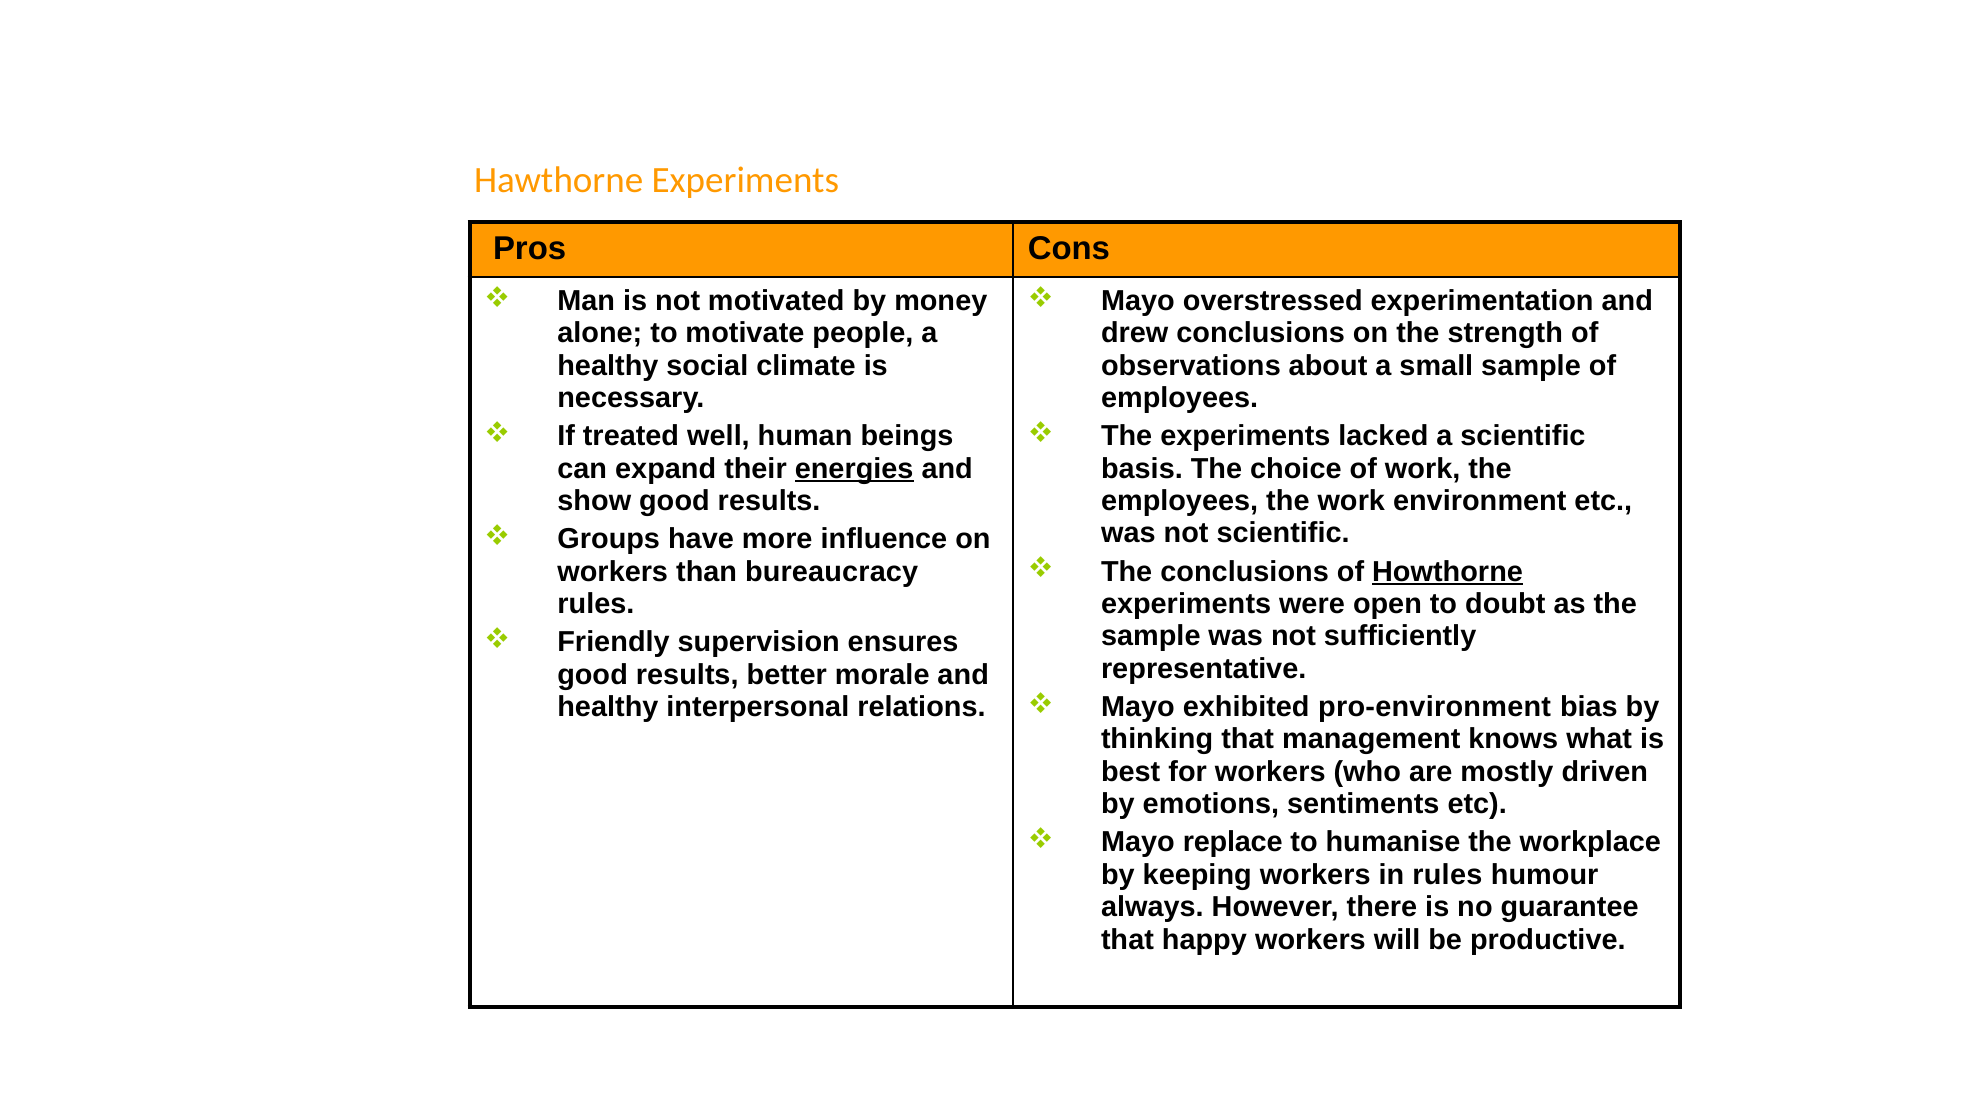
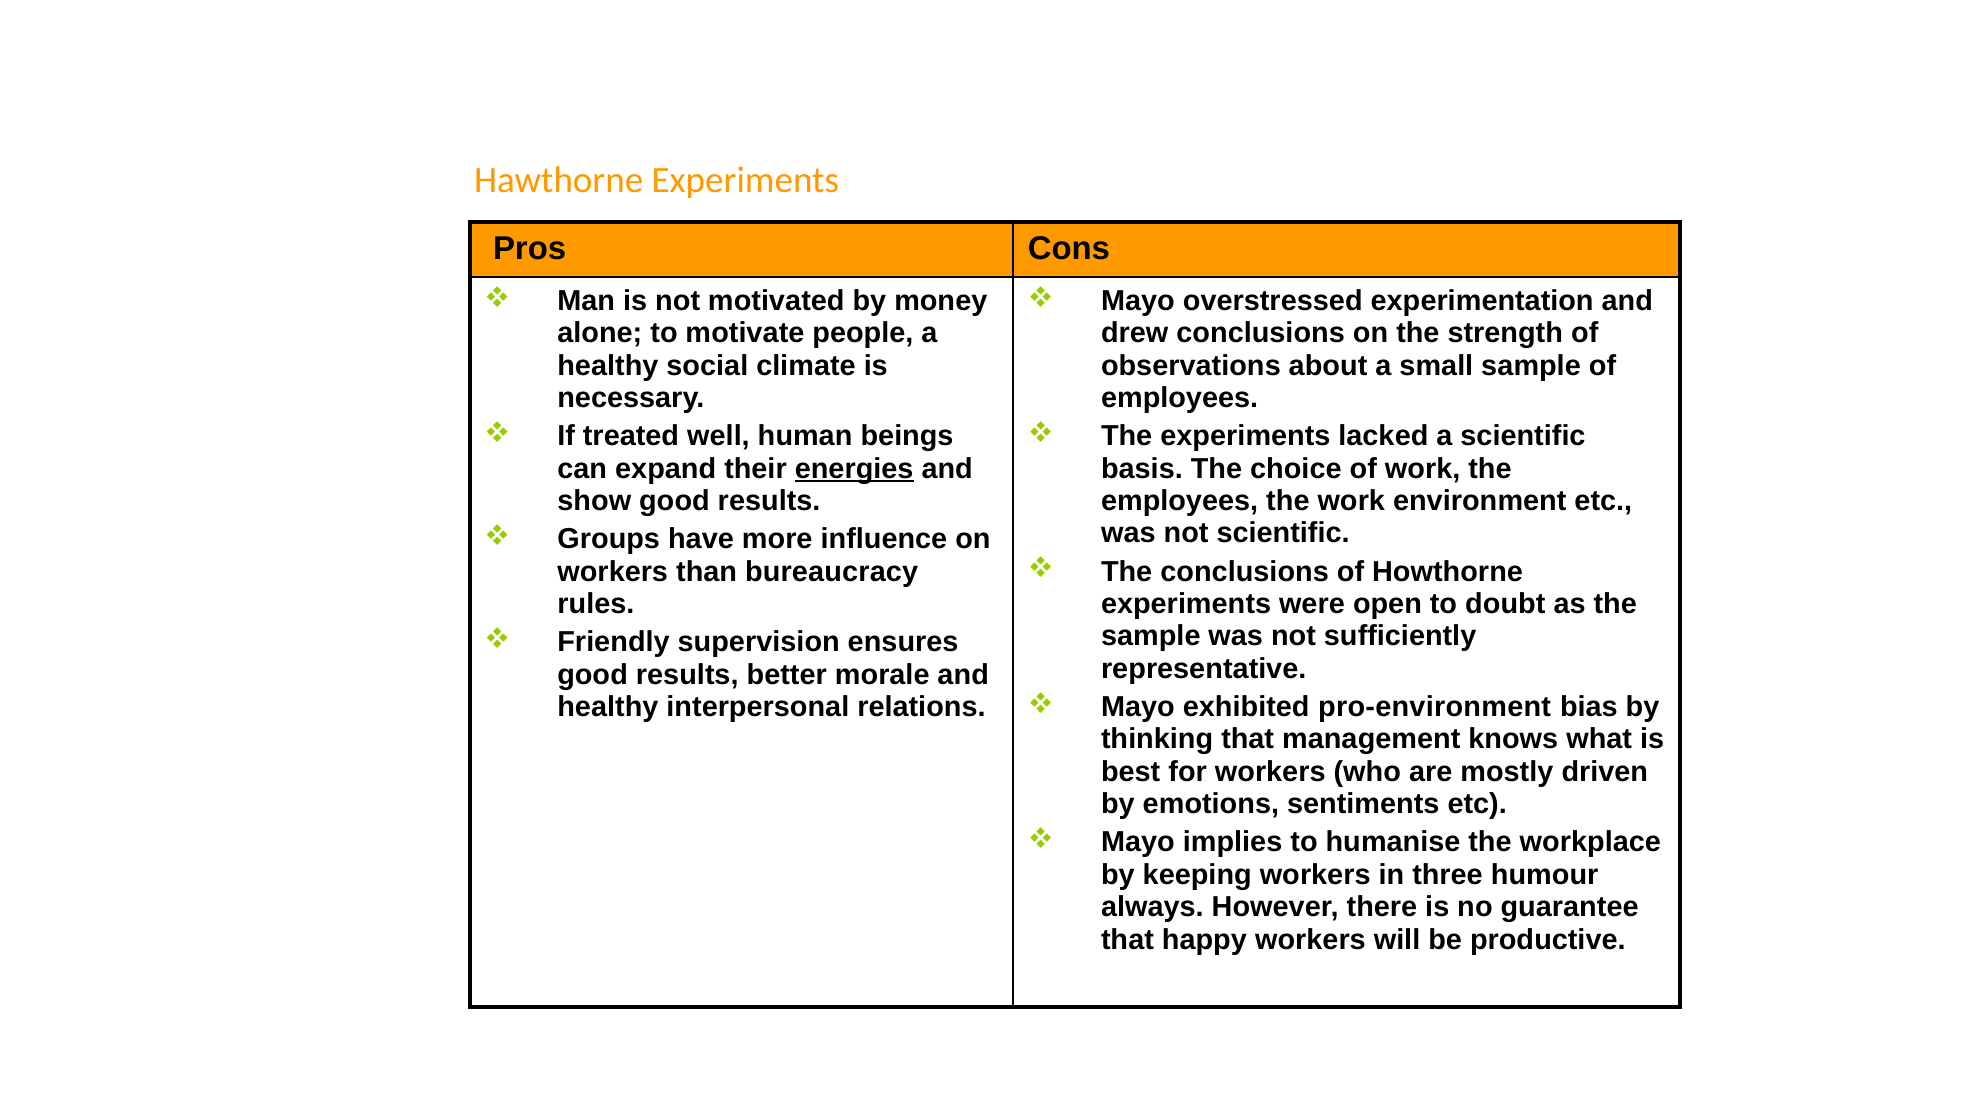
Howthorne underline: present -> none
replace: replace -> implies
in rules: rules -> three
